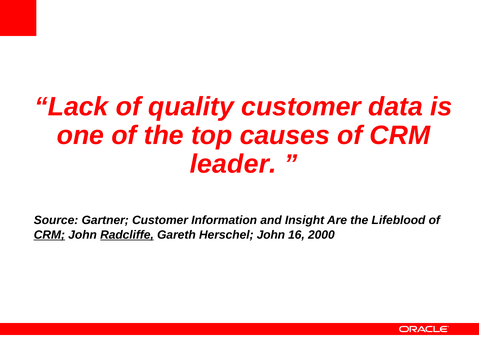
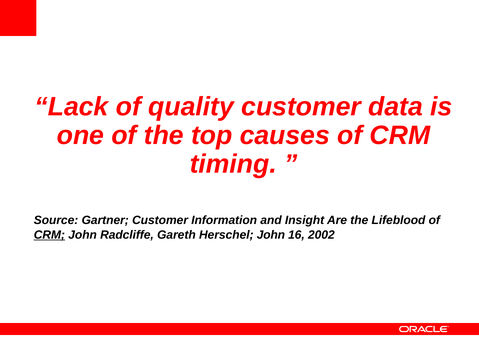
leader: leader -> timing
Radcliffe underline: present -> none
2000: 2000 -> 2002
